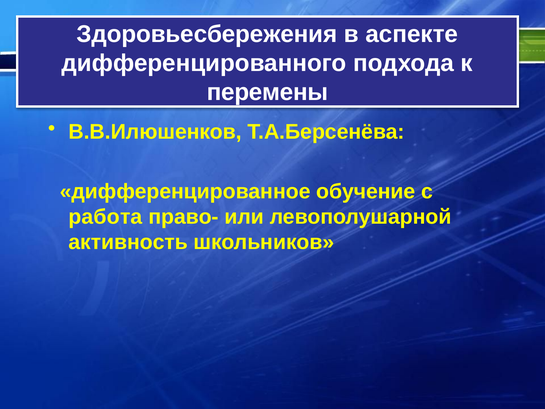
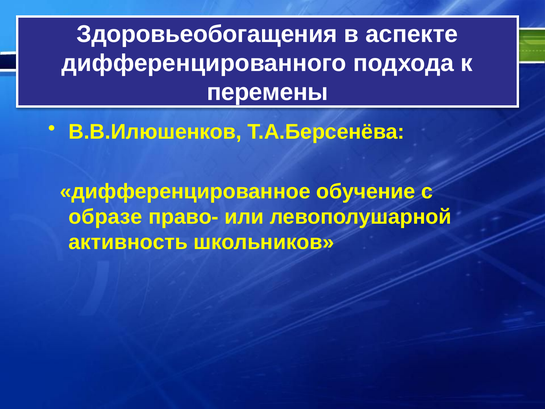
Здоровьесбережения: Здоровьесбережения -> Здоровьеобогащения
работа: работа -> образе
